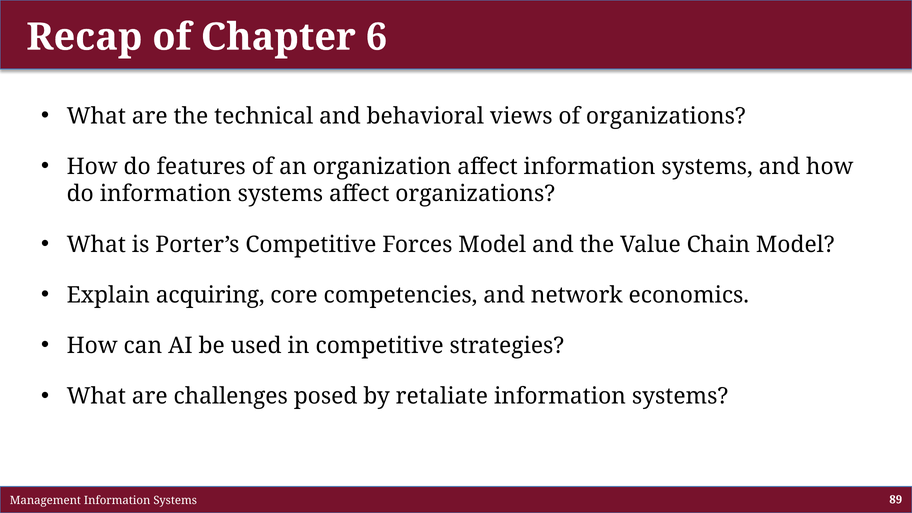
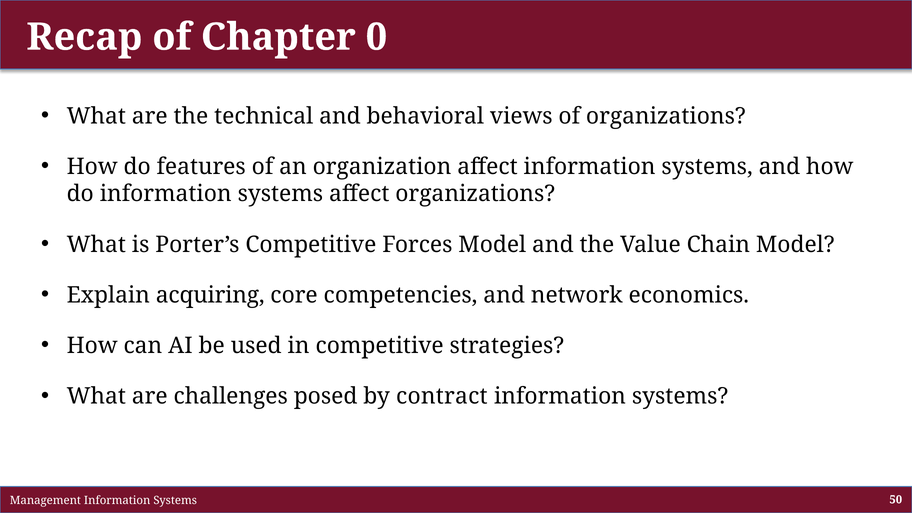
6: 6 -> 0
retaliate: retaliate -> contract
89: 89 -> 50
